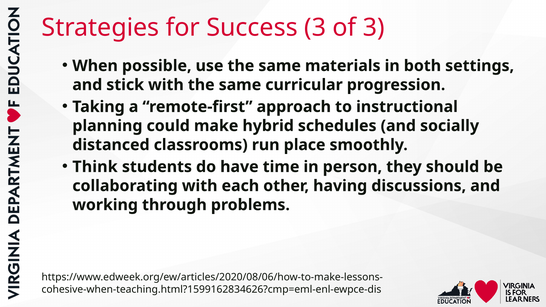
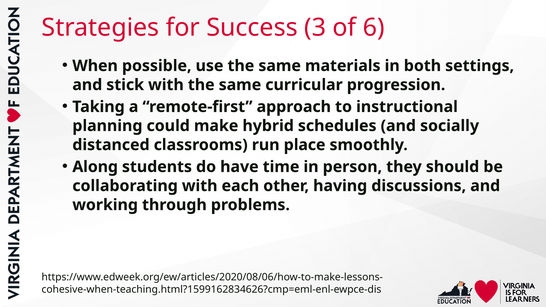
of 3: 3 -> 6
Think: Think -> Along
